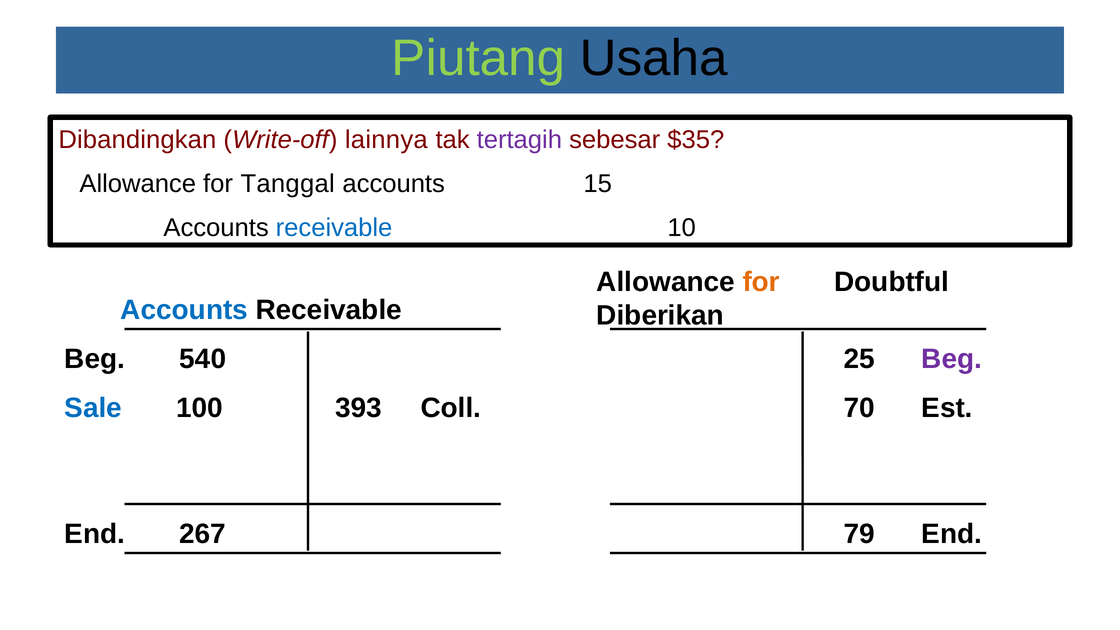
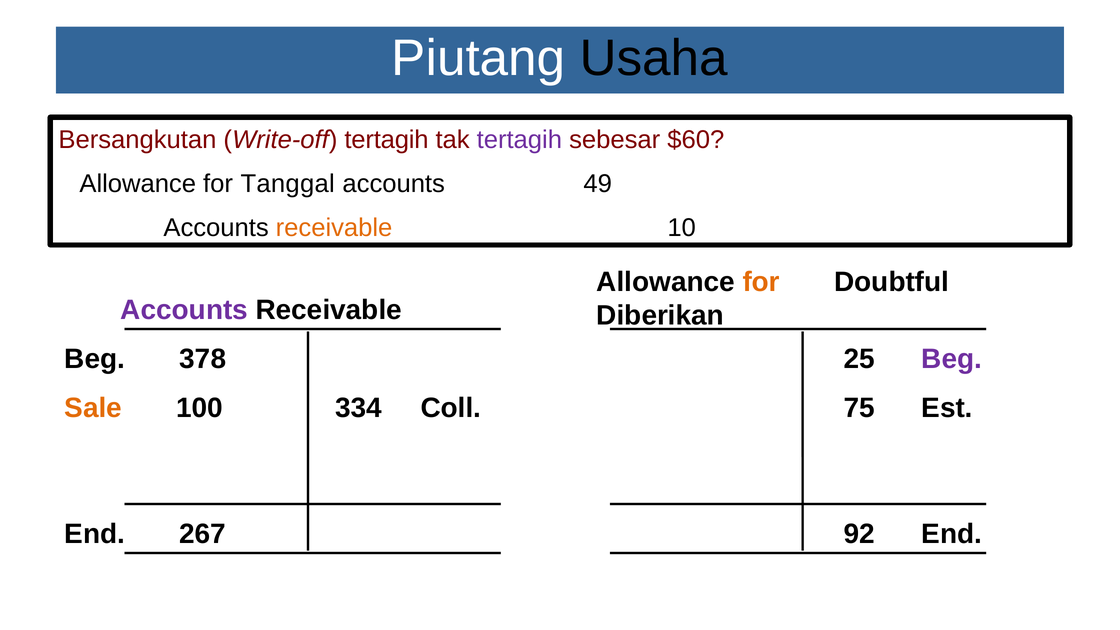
Piutang colour: light green -> white
Dibandingkan: Dibandingkan -> Bersangkutan
Write-off lainnya: lainnya -> tertagih
$35: $35 -> $60
15: 15 -> 49
receivable at (334, 228) colour: blue -> orange
Accounts at (184, 310) colour: blue -> purple
540: 540 -> 378
Sale colour: blue -> orange
393: 393 -> 334
70: 70 -> 75
79: 79 -> 92
